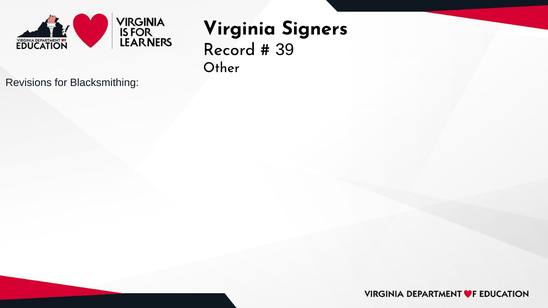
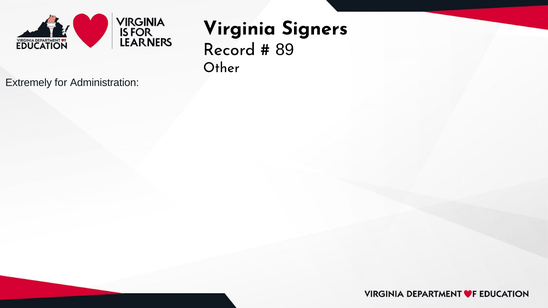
39: 39 -> 89
Revisions: Revisions -> Extremely
Blacksmithing: Blacksmithing -> Administration
